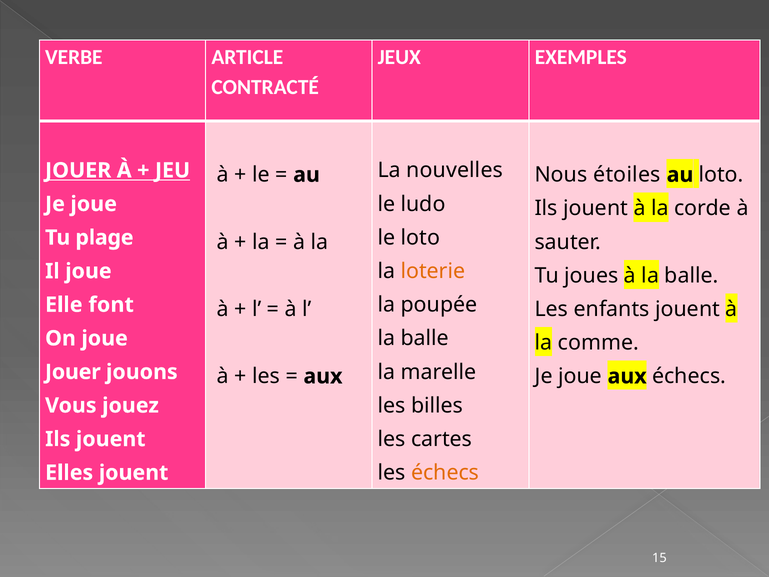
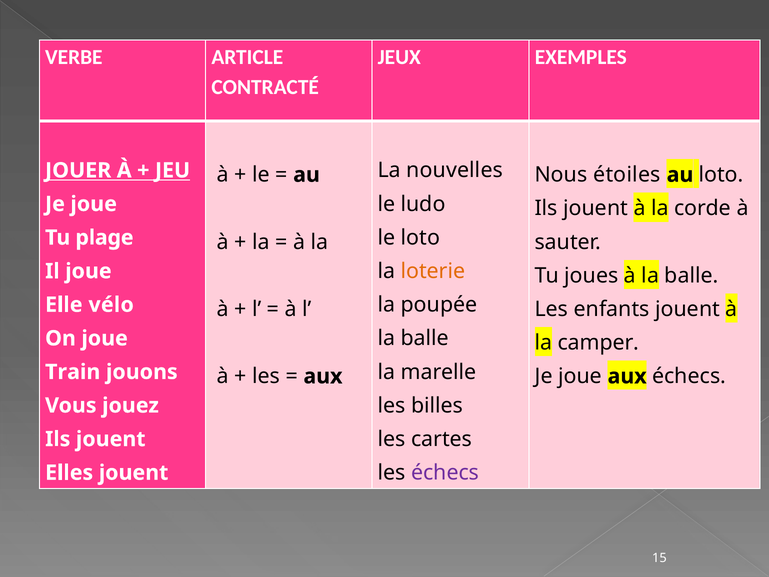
font: font -> vélo
comme: comme -> camper
Jouer at (73, 372): Jouer -> Train
échecs at (445, 473) colour: orange -> purple
